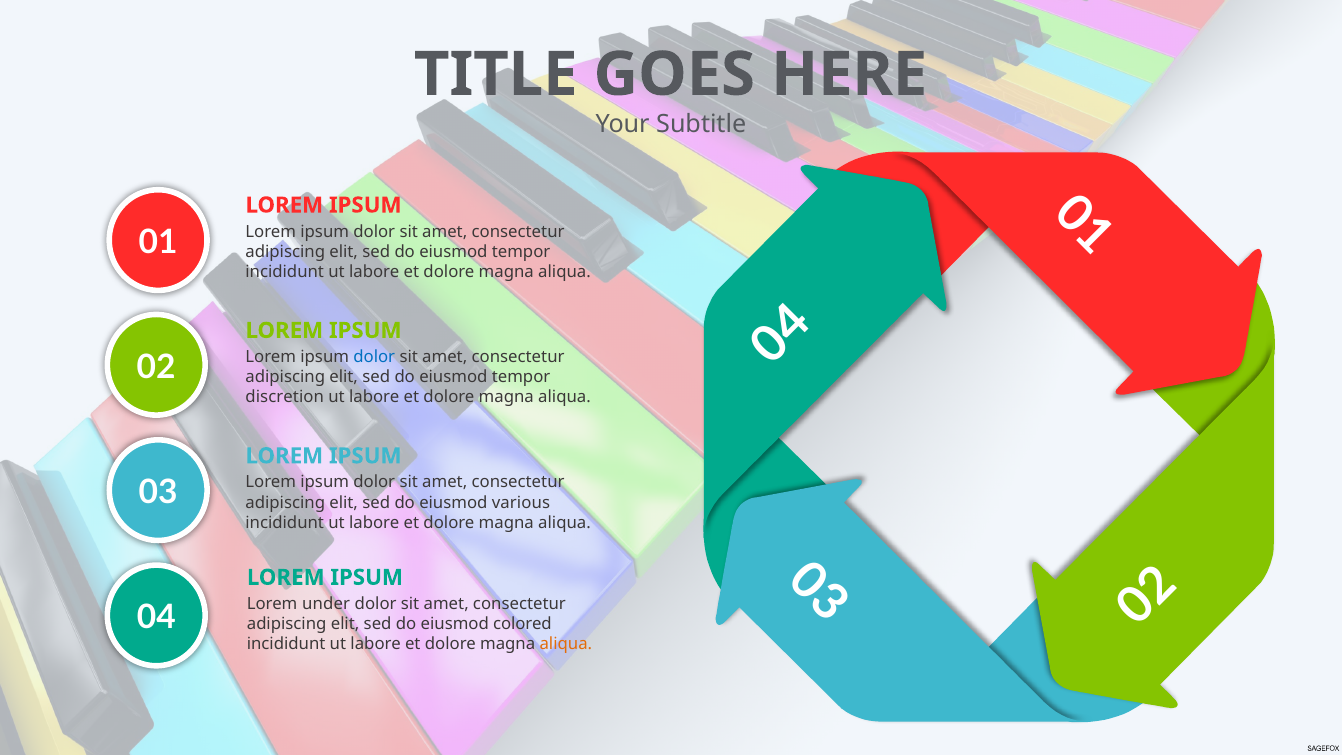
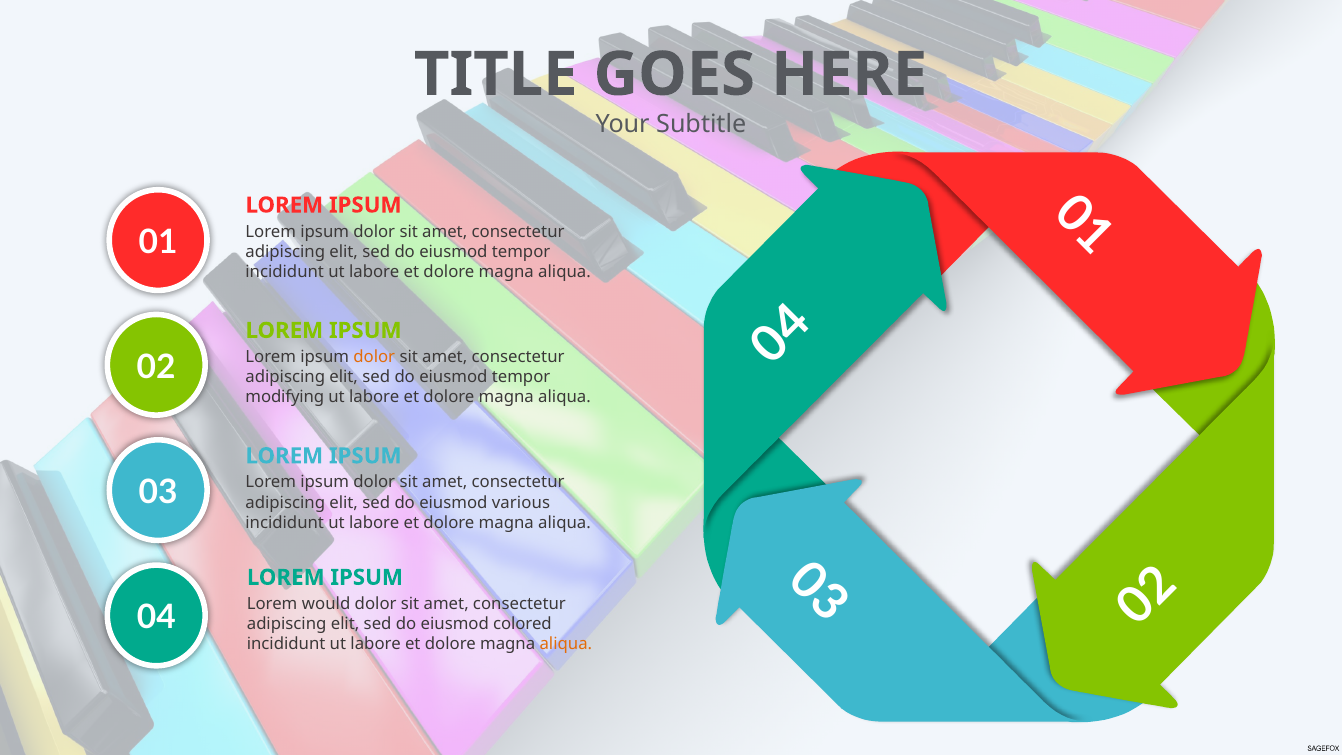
dolor at (374, 357) colour: blue -> orange
discretion: discretion -> modifying
under: under -> would
